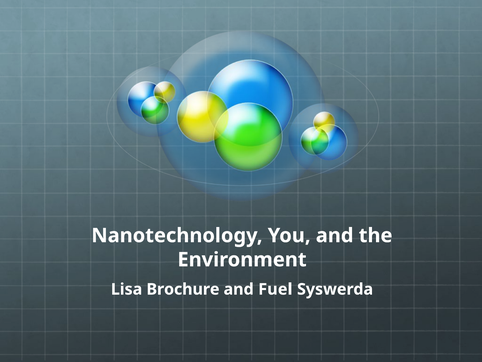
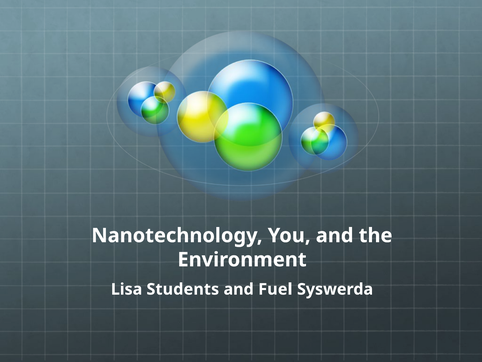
Brochure: Brochure -> Students
